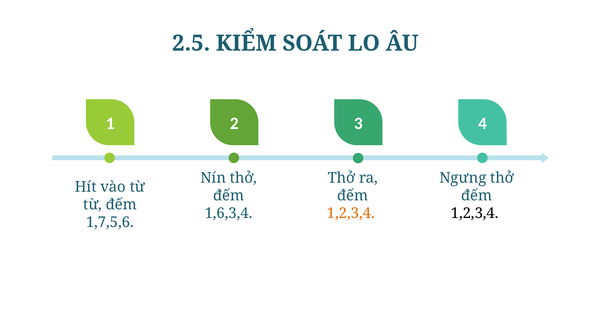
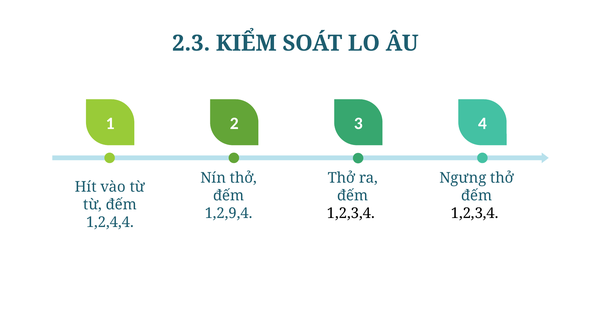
2.5: 2.5 -> 2.3
1,6,3,4: 1,6,3,4 -> 1,2,9,4
1,2,3,4 at (351, 213) colour: orange -> black
1,7,5,6: 1,7,5,6 -> 1,2,4,4
